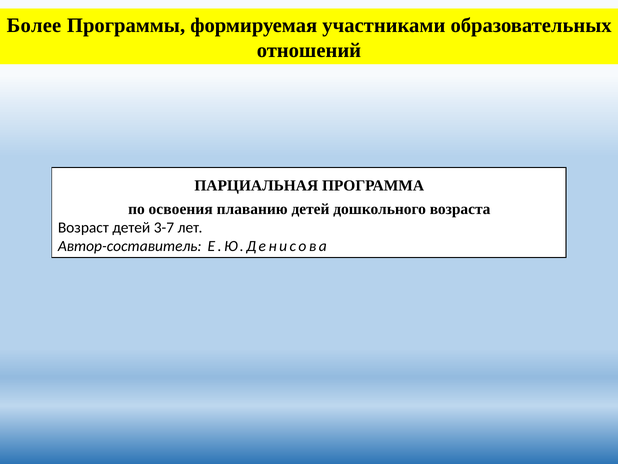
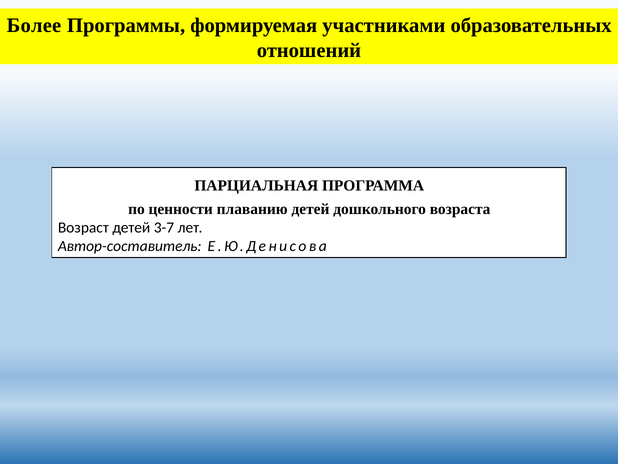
освоения: освоения -> ценности
